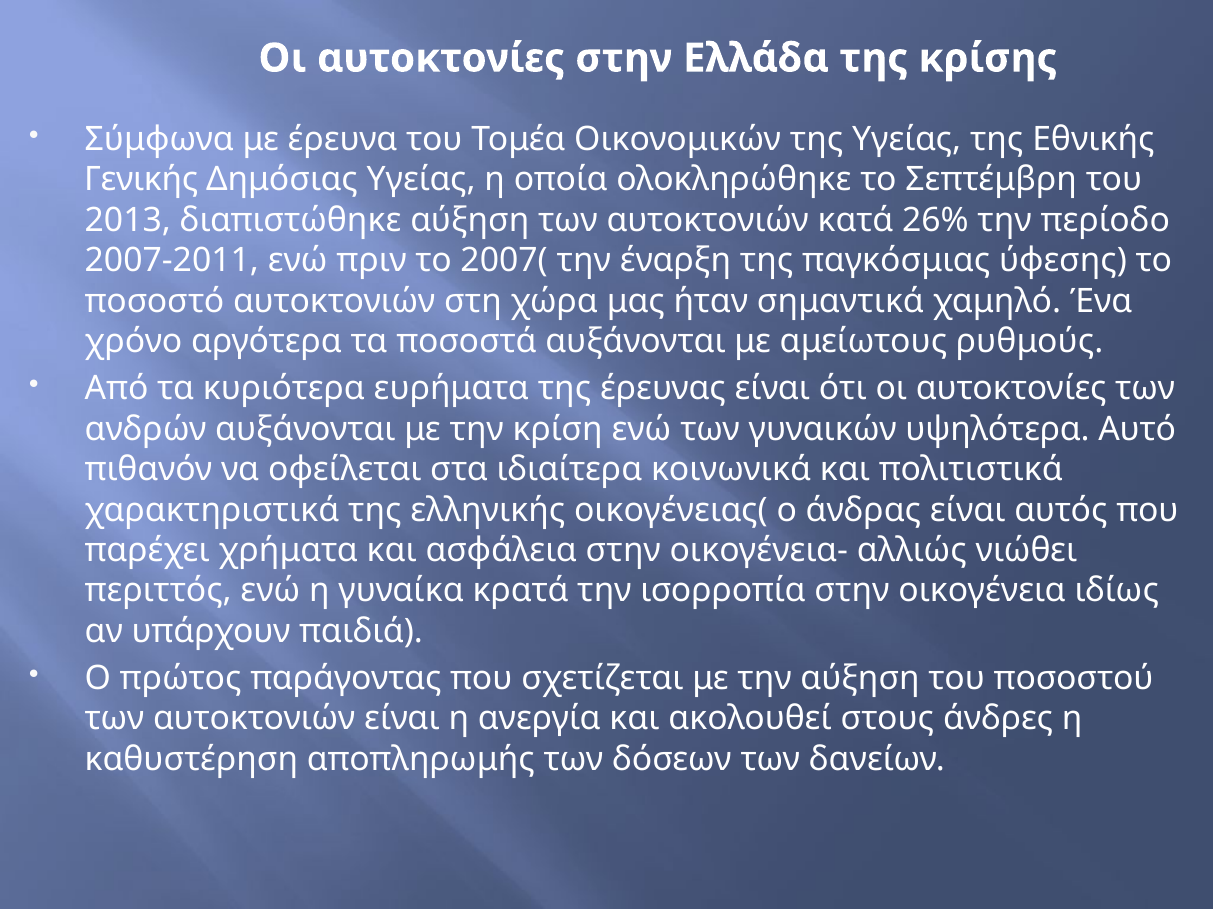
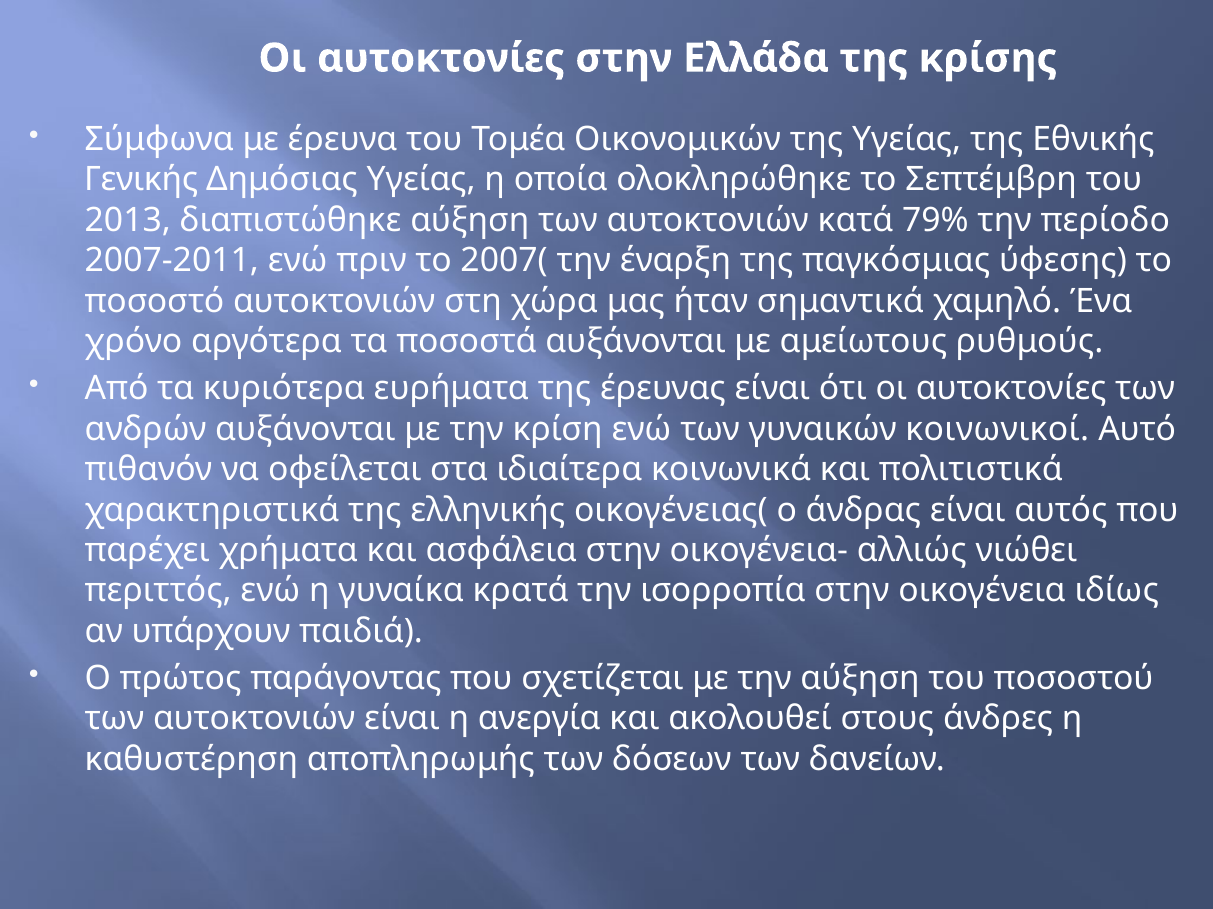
26%: 26% -> 79%
υψηλότερα: υψηλότερα -> κοινωνικοί
